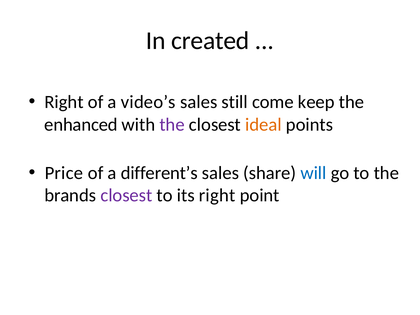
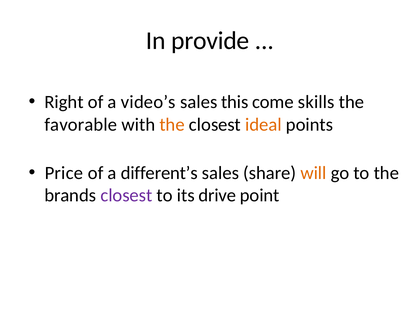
created: created -> provide
still: still -> this
keep: keep -> skills
enhanced: enhanced -> favorable
the at (172, 125) colour: purple -> orange
will colour: blue -> orange
its right: right -> drive
